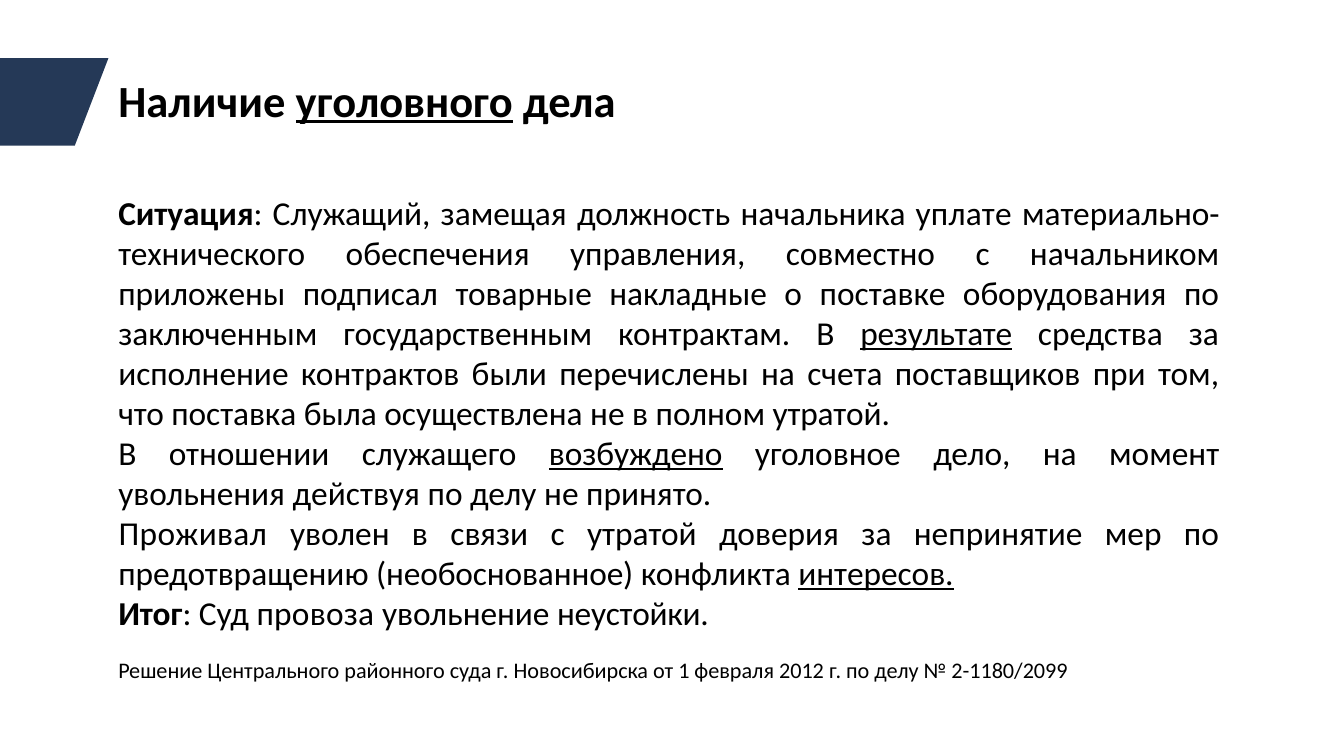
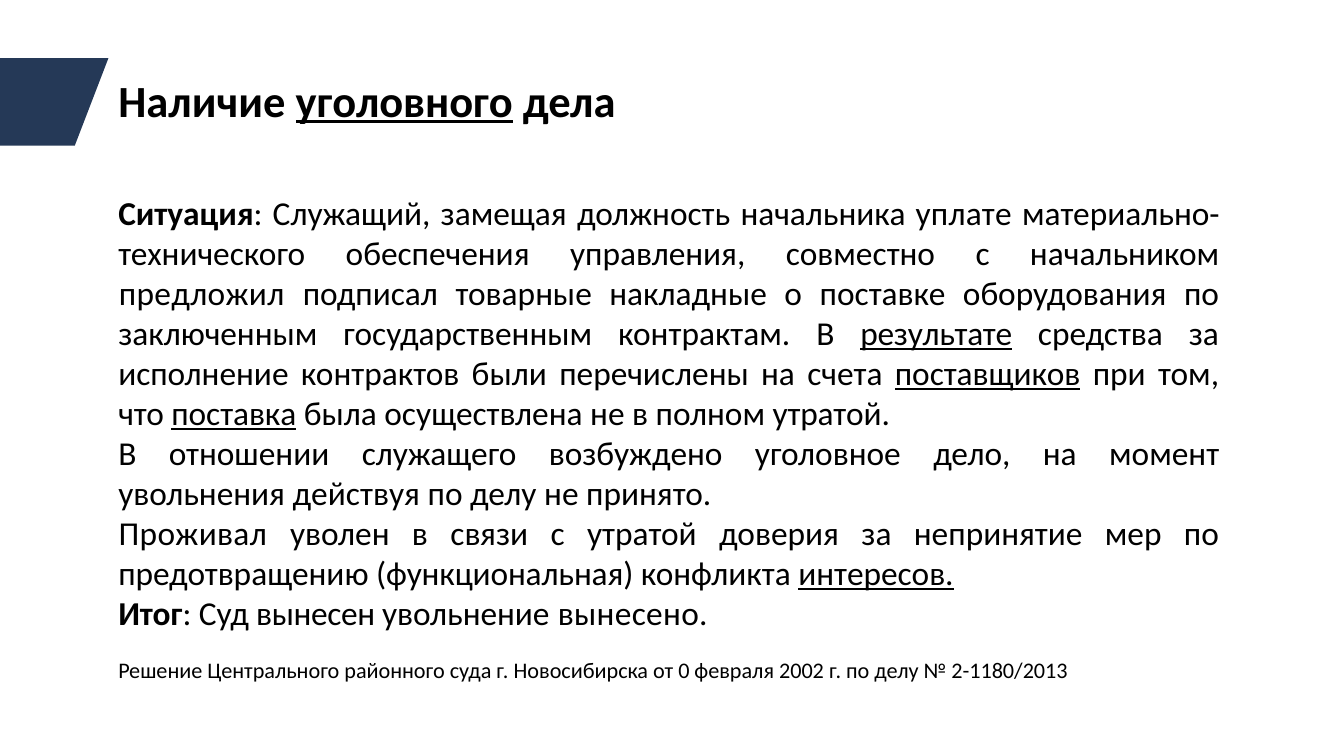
приложены: приложены -> предложил
поставщиков underline: none -> present
поставка underline: none -> present
возбуждено underline: present -> none
необоснованное: необоснованное -> функциональная
провоза: провоза -> вынесен
неустойки: неустойки -> вынесено
1: 1 -> 0
2012: 2012 -> 2002
2-1180/2099: 2-1180/2099 -> 2-1180/2013
